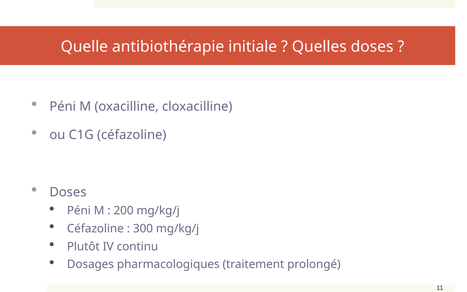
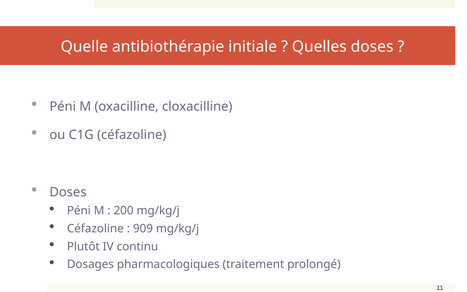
300: 300 -> 909
